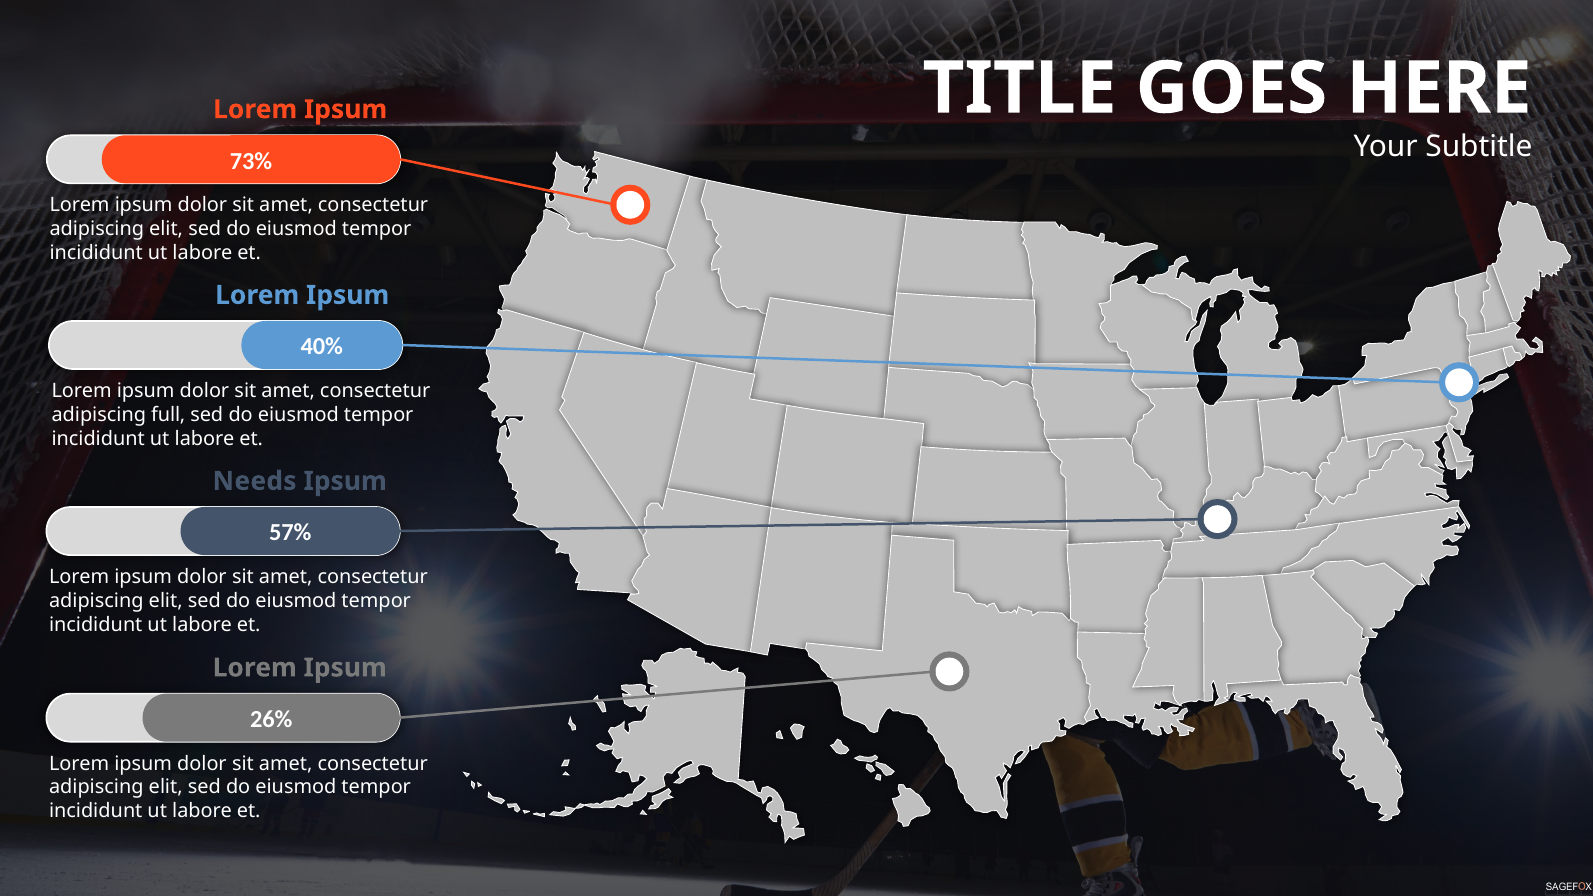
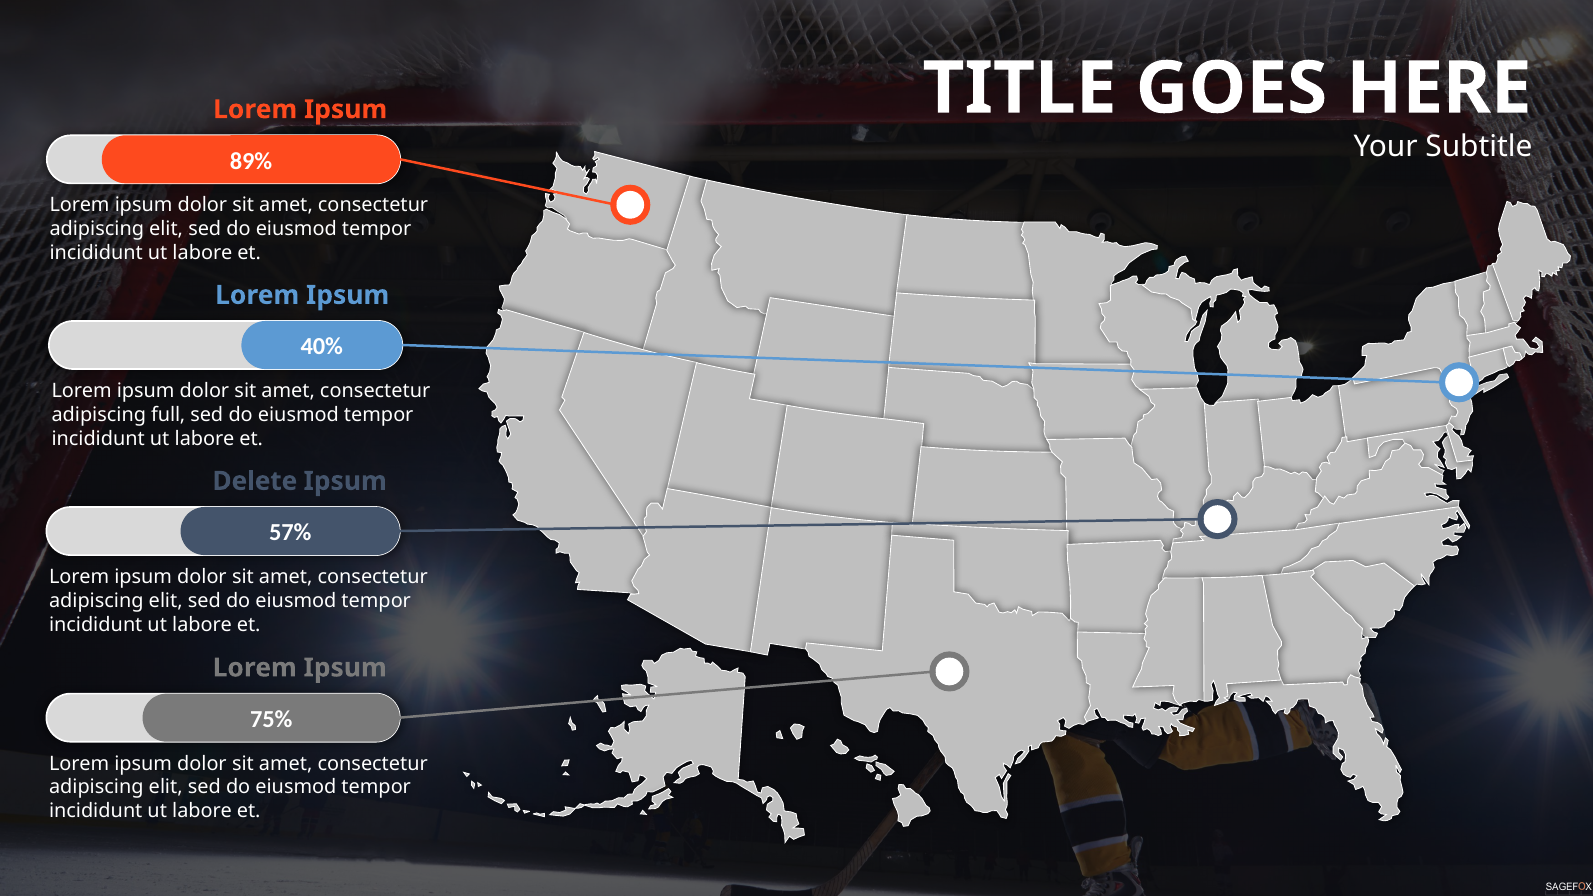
73%: 73% -> 89%
Needs: Needs -> Delete
26%: 26% -> 75%
